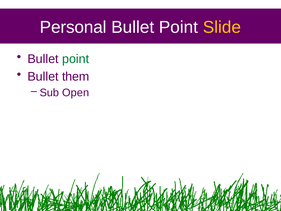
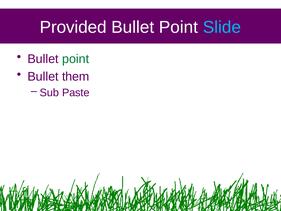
Personal: Personal -> Provided
Slide colour: yellow -> light blue
Open: Open -> Paste
